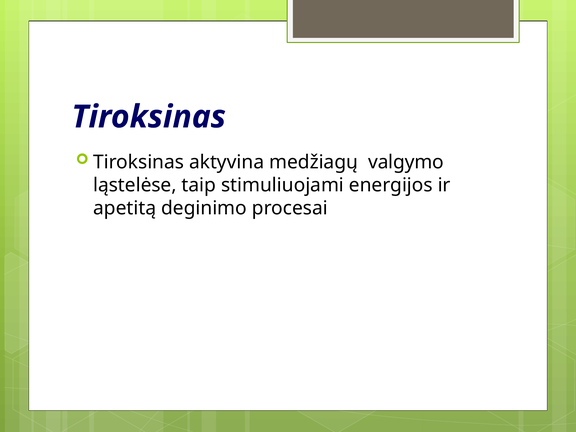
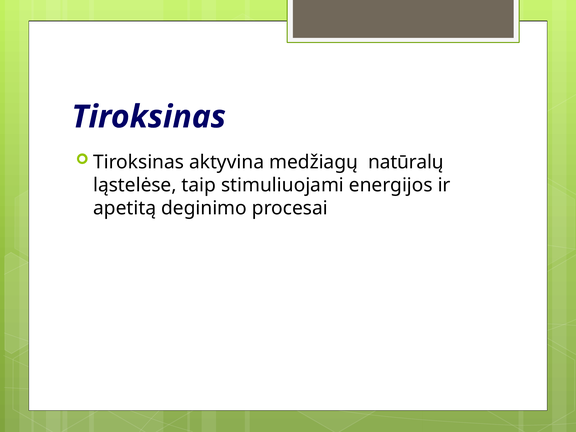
valgymo: valgymo -> natūralų
